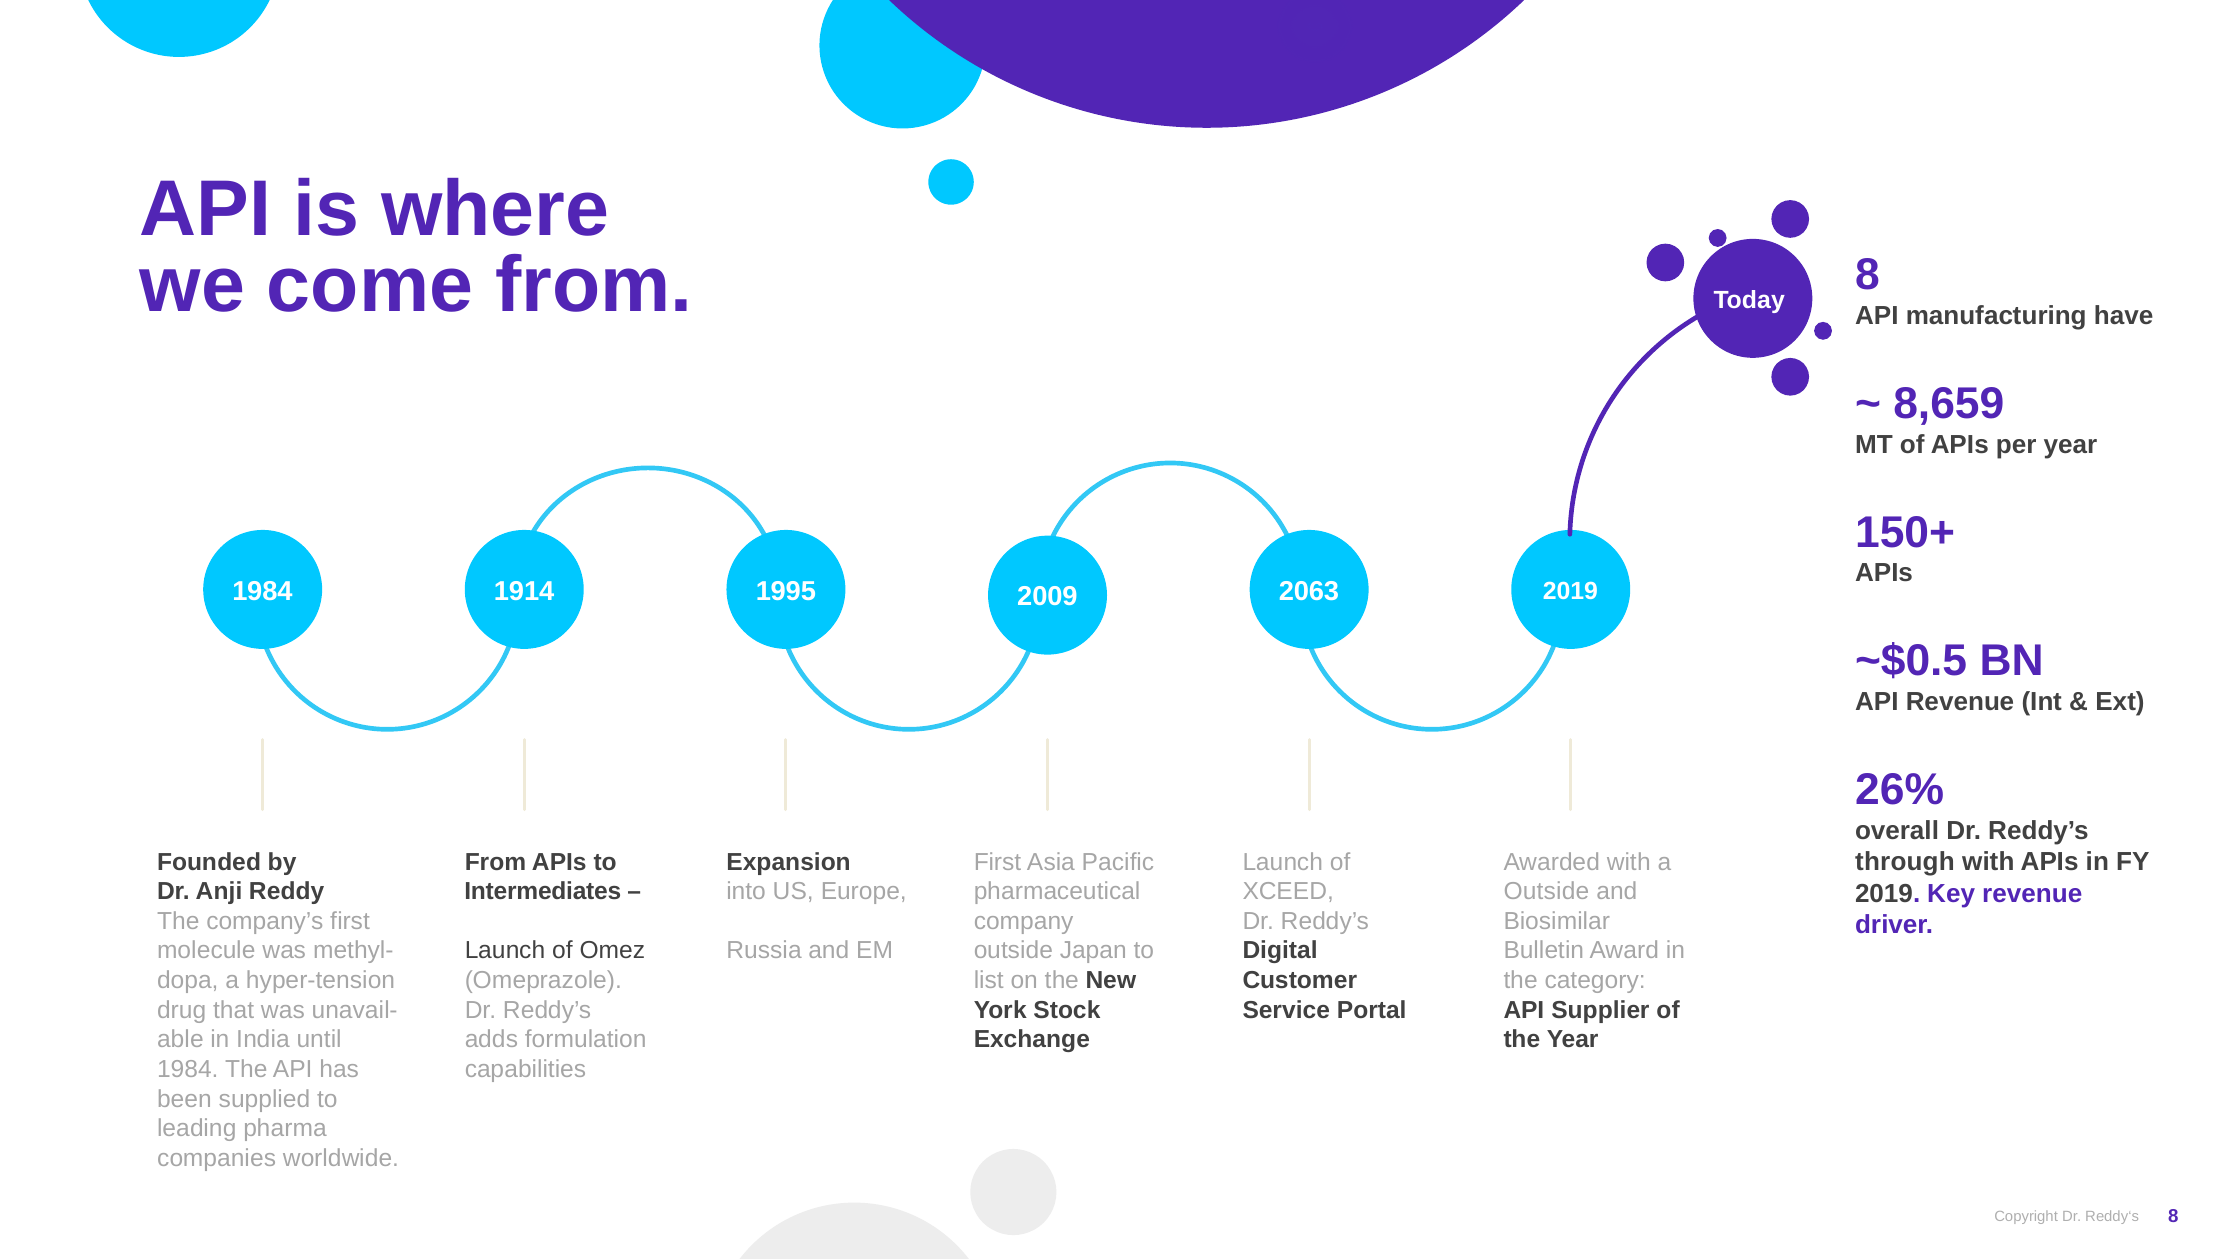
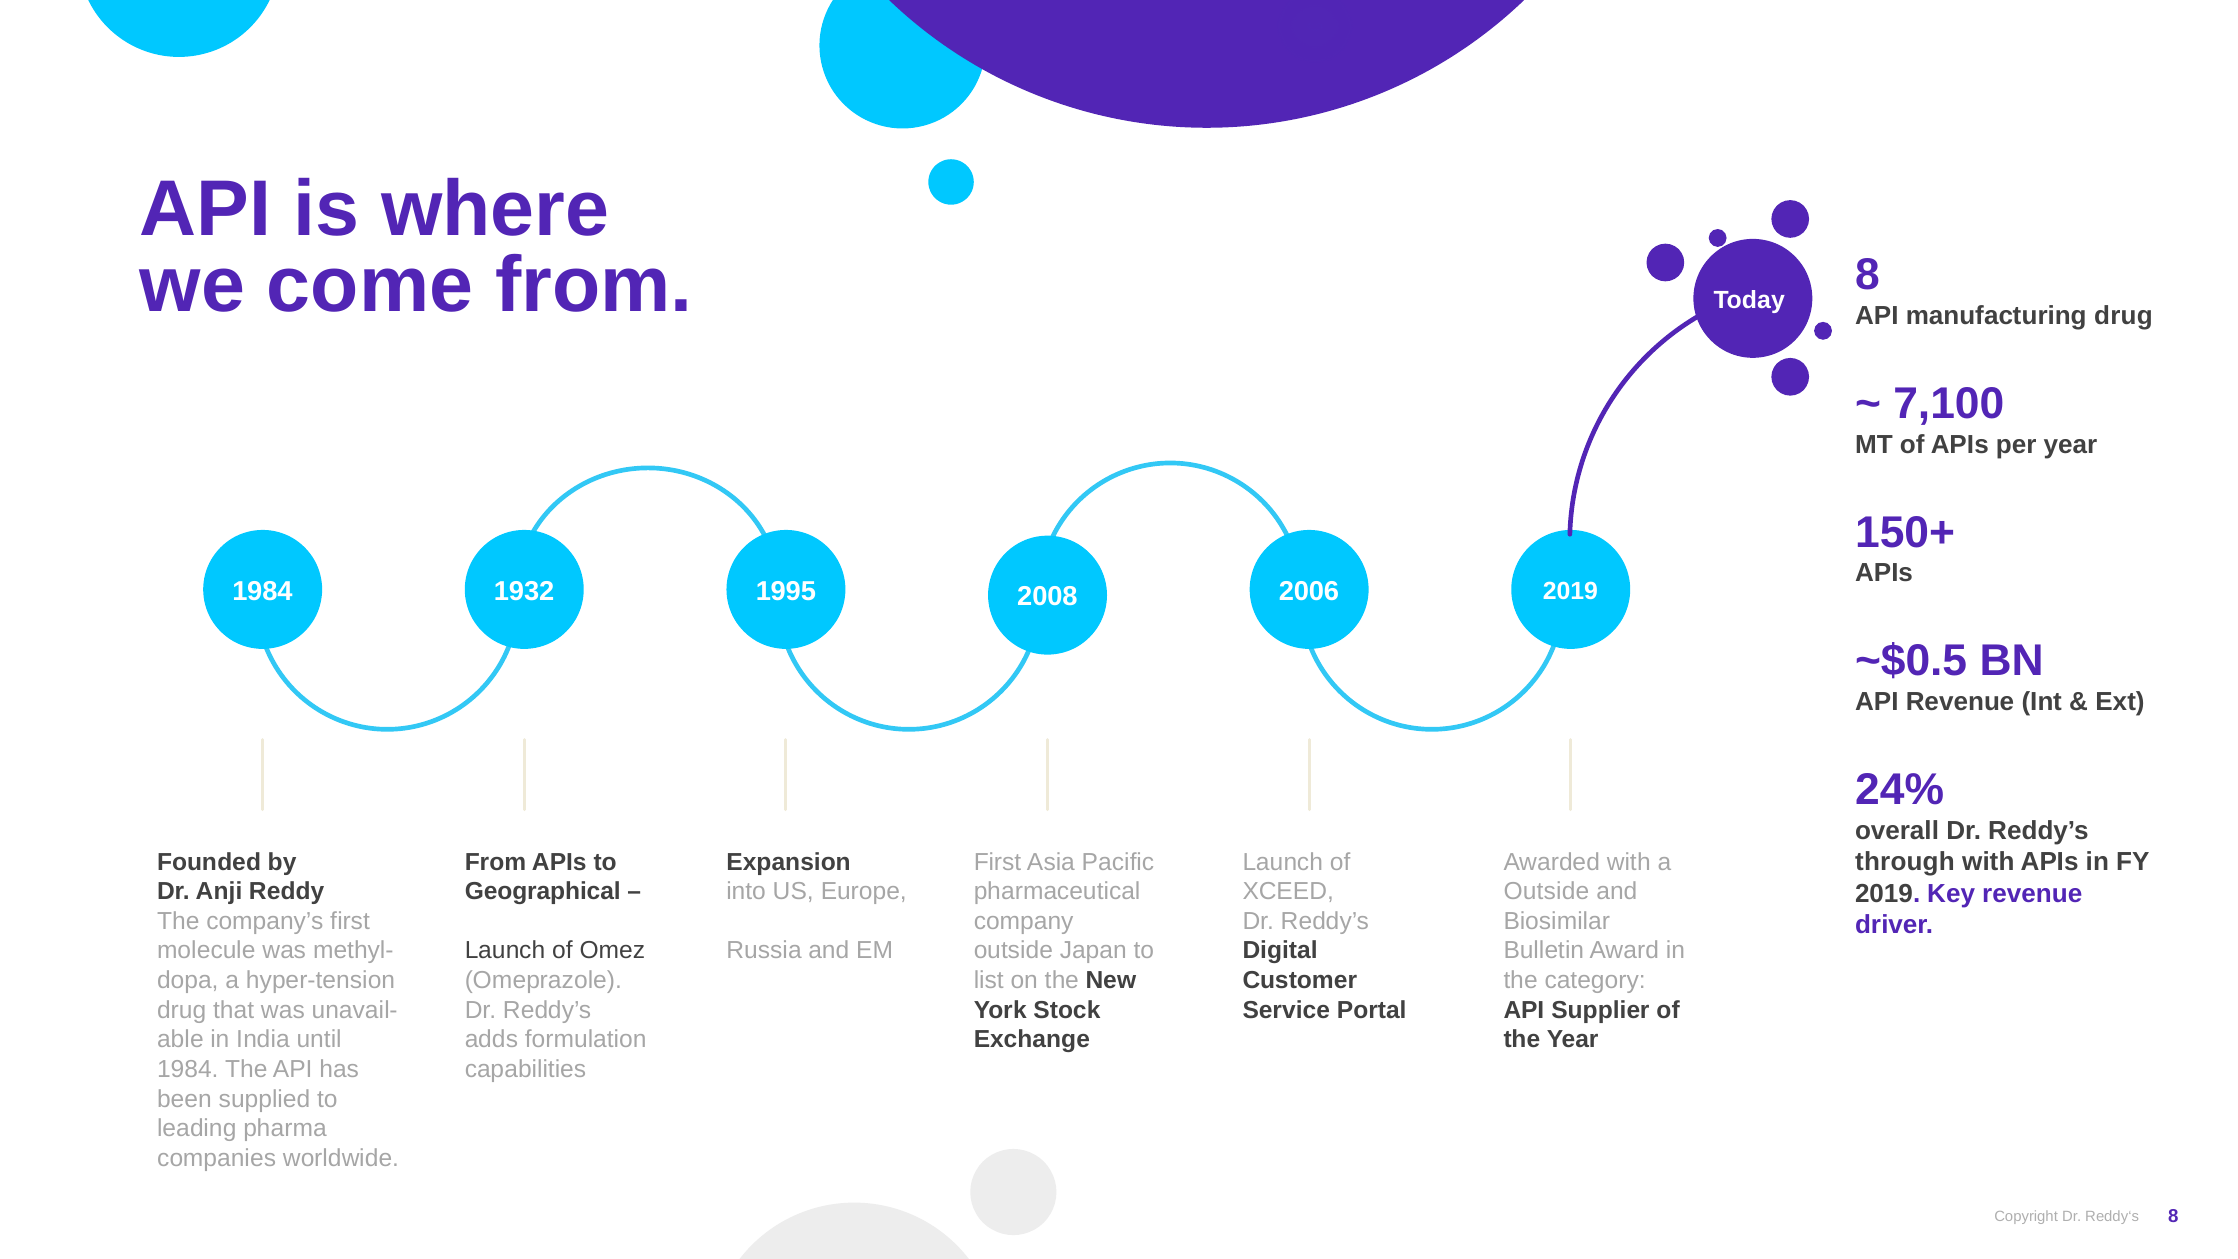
manufacturing have: have -> drug
8,659: 8,659 -> 7,100
1914: 1914 -> 1932
2009: 2009 -> 2008
2063: 2063 -> 2006
26%: 26% -> 24%
Intermediates: Intermediates -> Geographical
